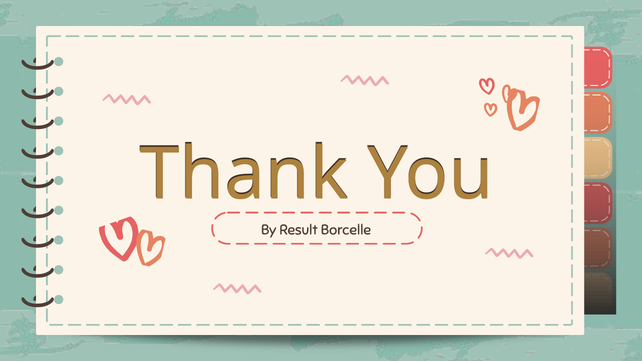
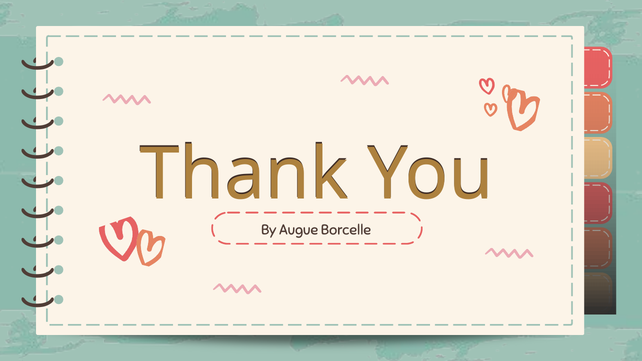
Result: Result -> Augue
